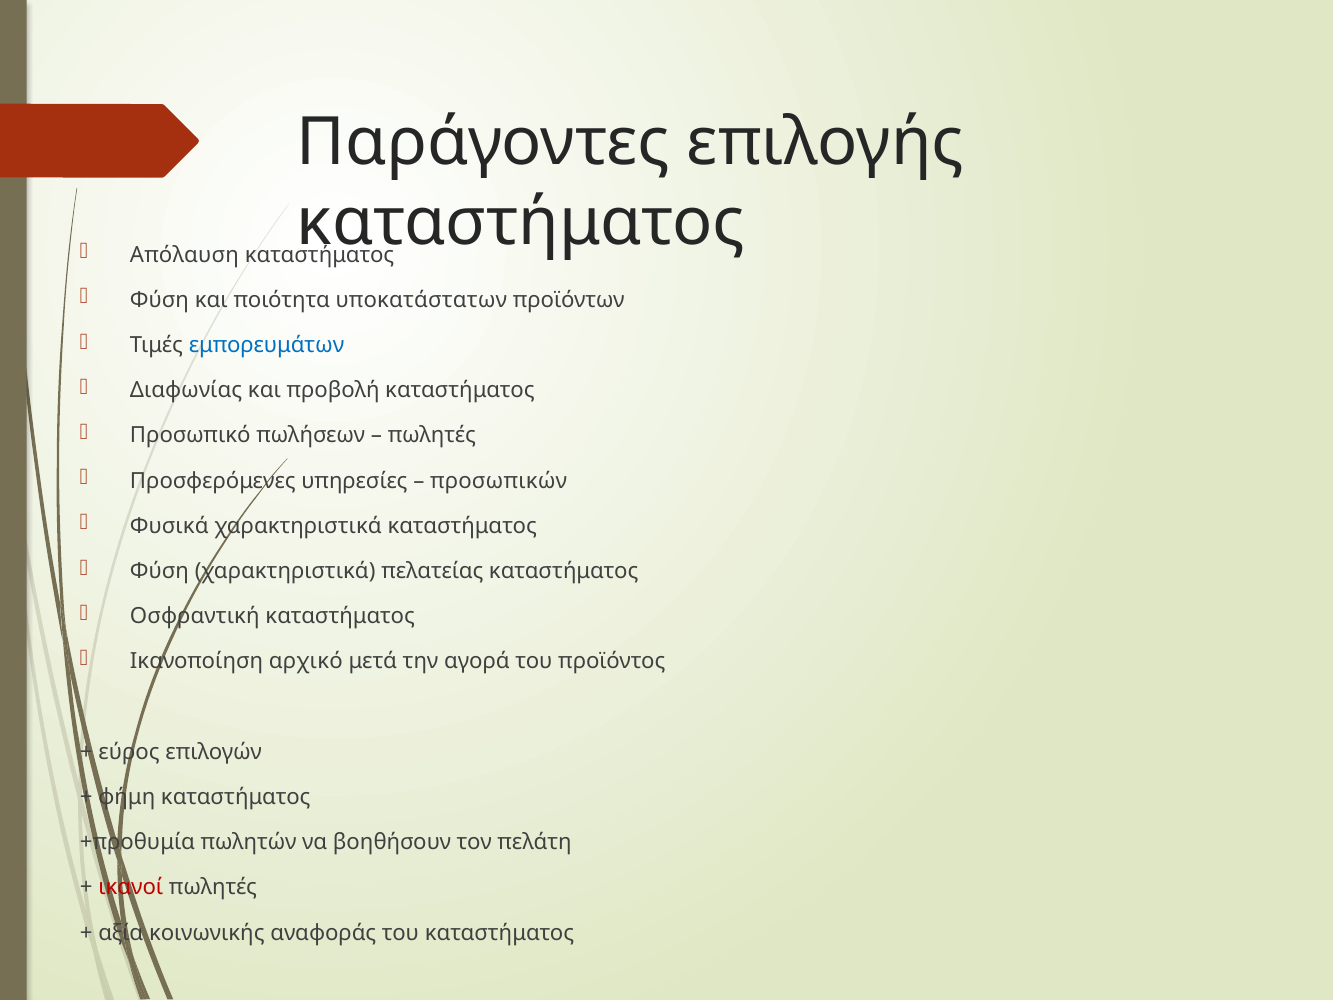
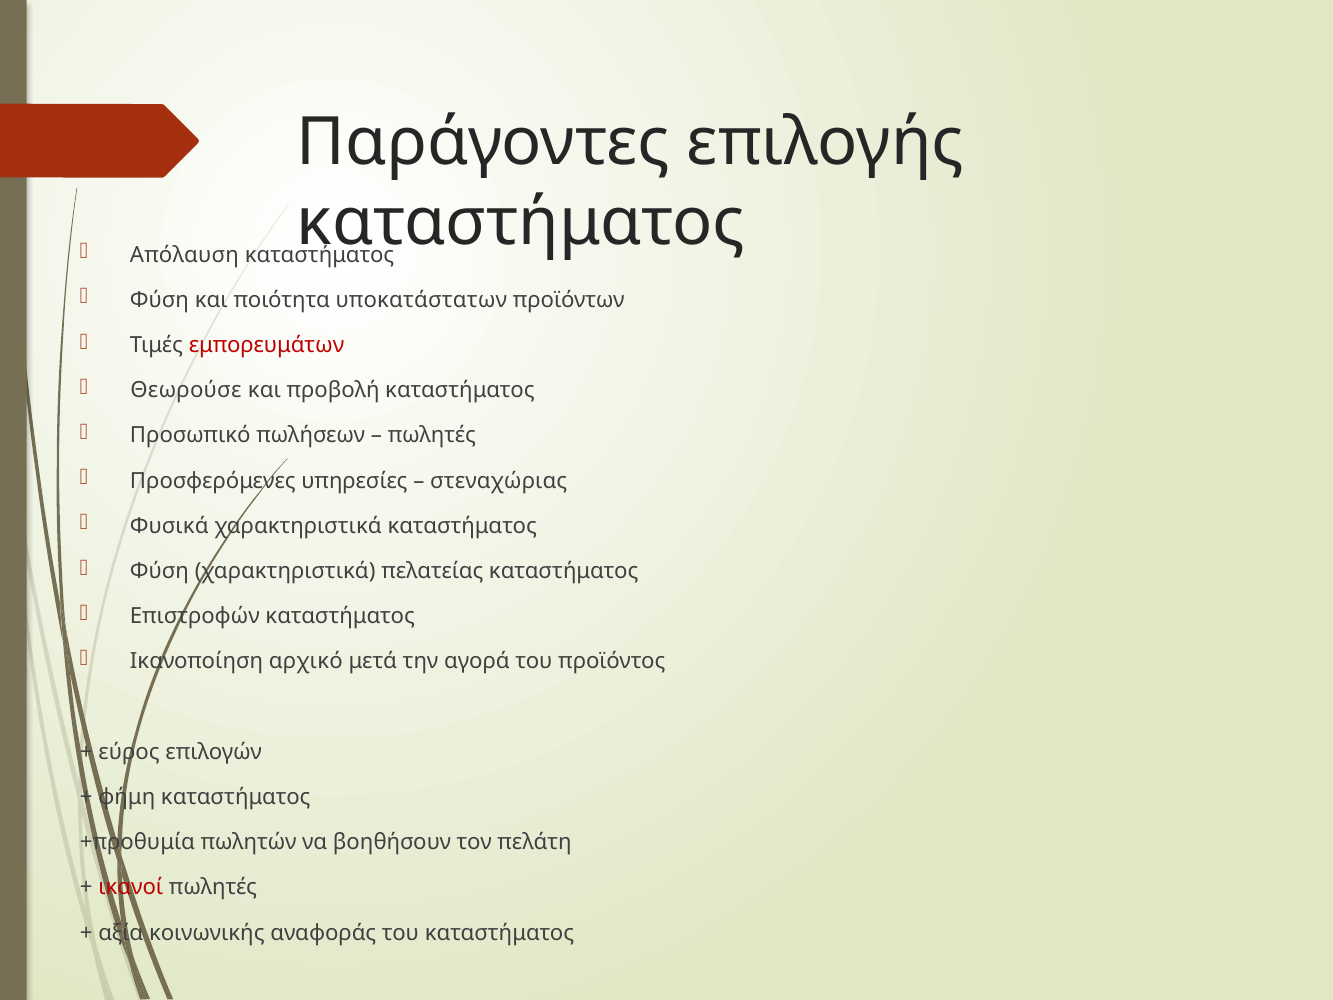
εμπορευμάτων colour: blue -> red
Διαφωνίας: Διαφωνίας -> Θεωρούσε
προσωπικών: προσωπικών -> στεναχώριας
Οσφραντική: Οσφραντική -> Επιστροφών
